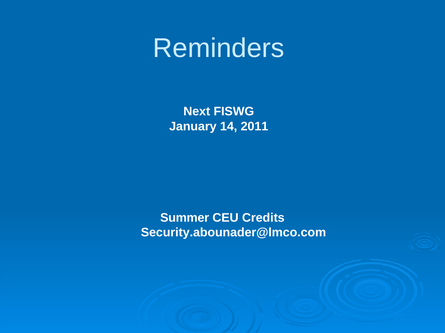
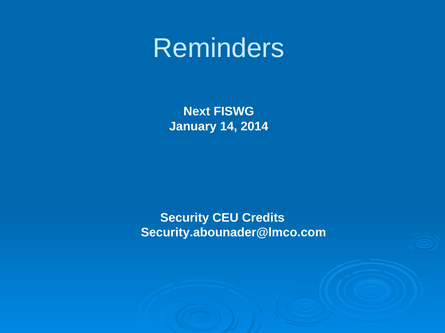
2011: 2011 -> 2014
Summer: Summer -> Security
